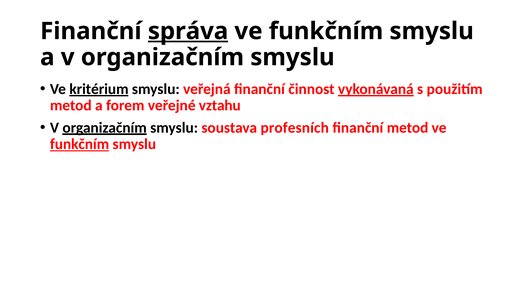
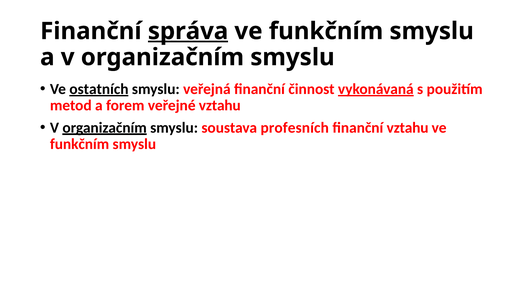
kritérium: kritérium -> ostatních
finanční metod: metod -> vztahu
funkčním at (80, 144) underline: present -> none
